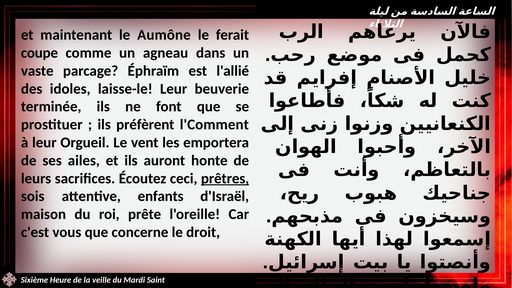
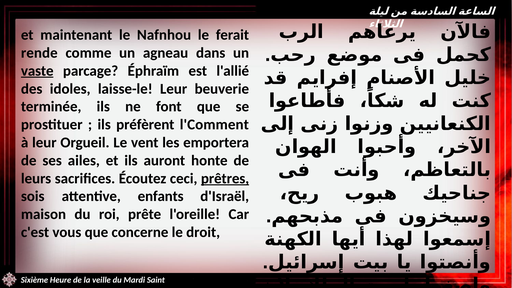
Aumône: Aumône -> Nafnhou
coupe: coupe -> rende
vaste underline: none -> present
